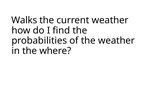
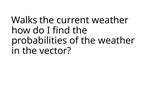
where: where -> vector
